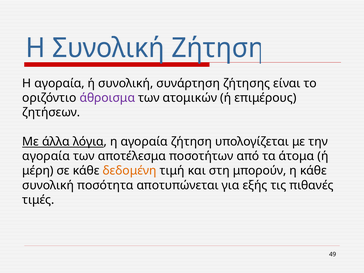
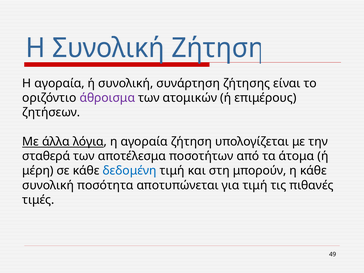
αγοραία at (46, 156): αγοραία -> σταθερά
δεδομένη colour: orange -> blue
για εξής: εξής -> τιμή
